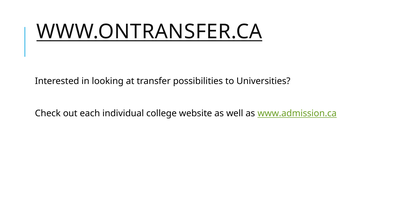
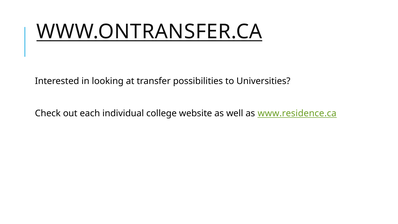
www.admission.ca: www.admission.ca -> www.residence.ca
